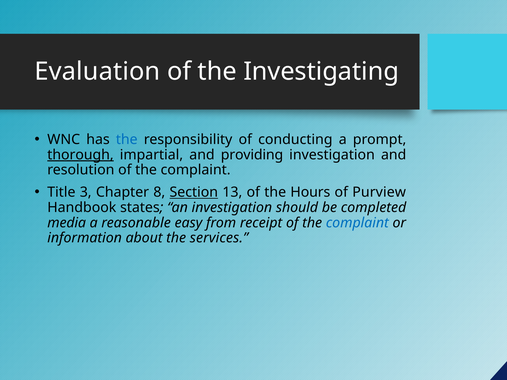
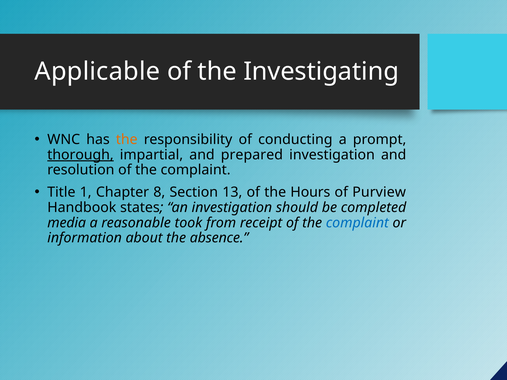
Evaluation: Evaluation -> Applicable
the at (127, 140) colour: blue -> orange
providing: providing -> prepared
3: 3 -> 1
Section underline: present -> none
easy: easy -> took
services: services -> absence
